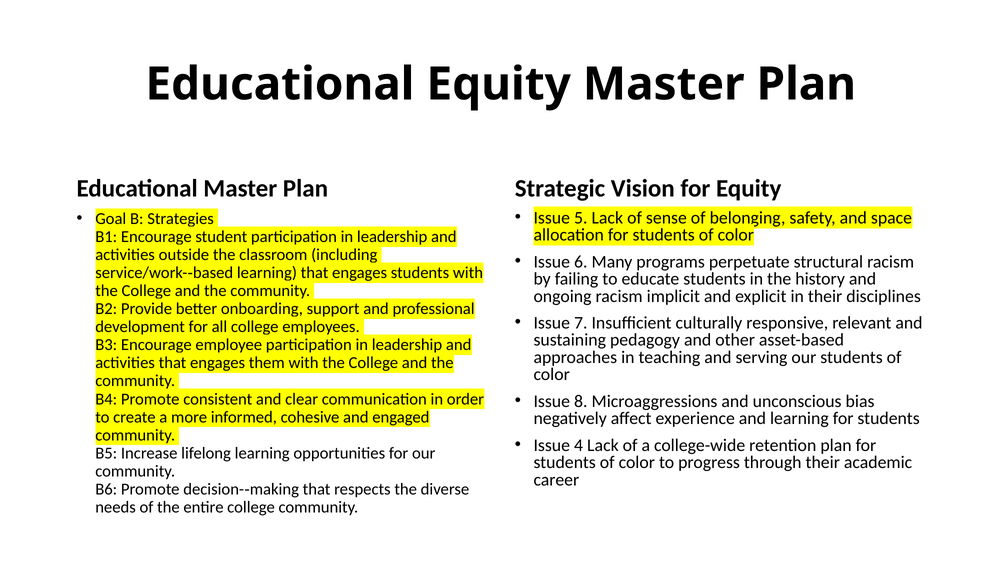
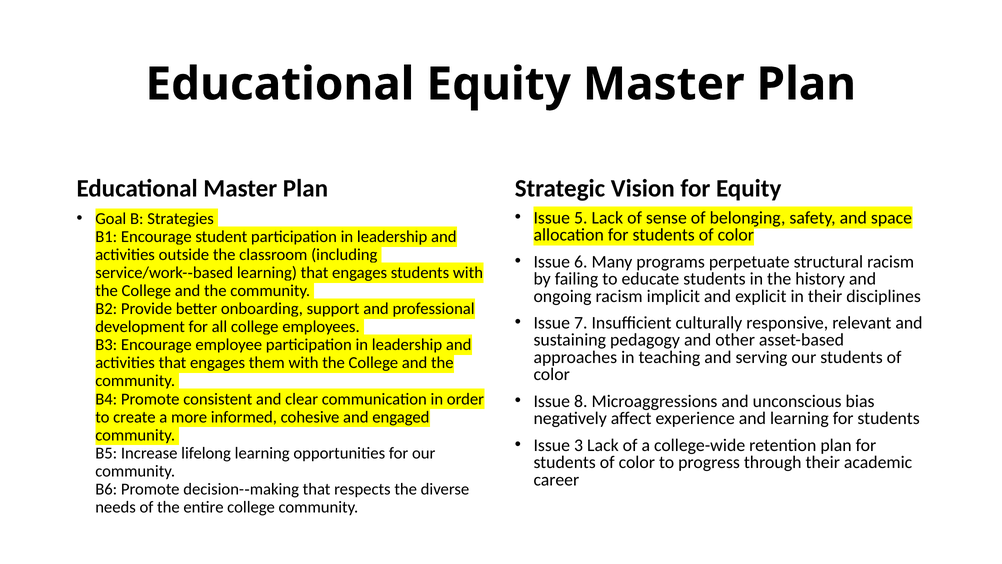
4: 4 -> 3
